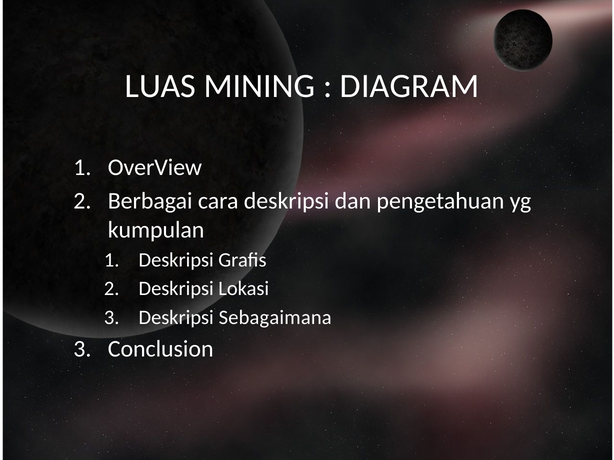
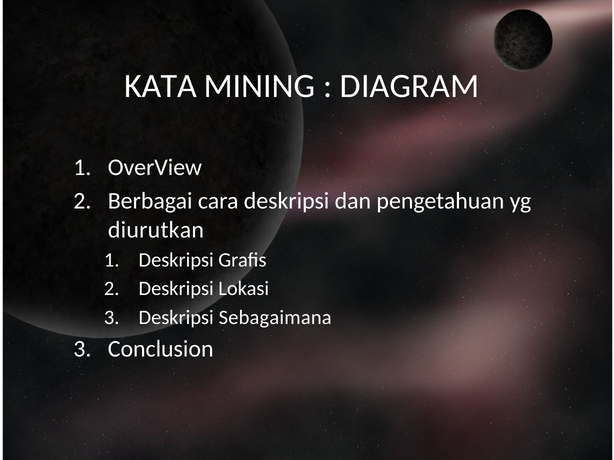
LUAS: LUAS -> KATA
kumpulan: kumpulan -> diurutkan
